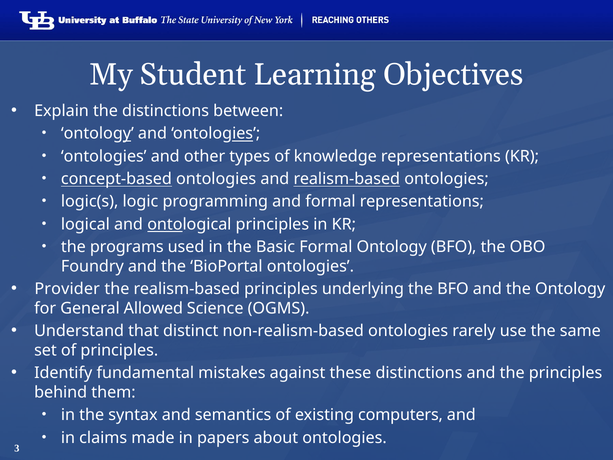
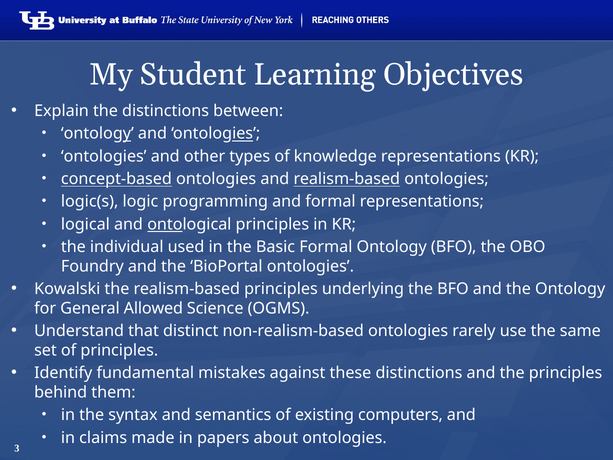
programs: programs -> individual
Provider: Provider -> Kowalski
